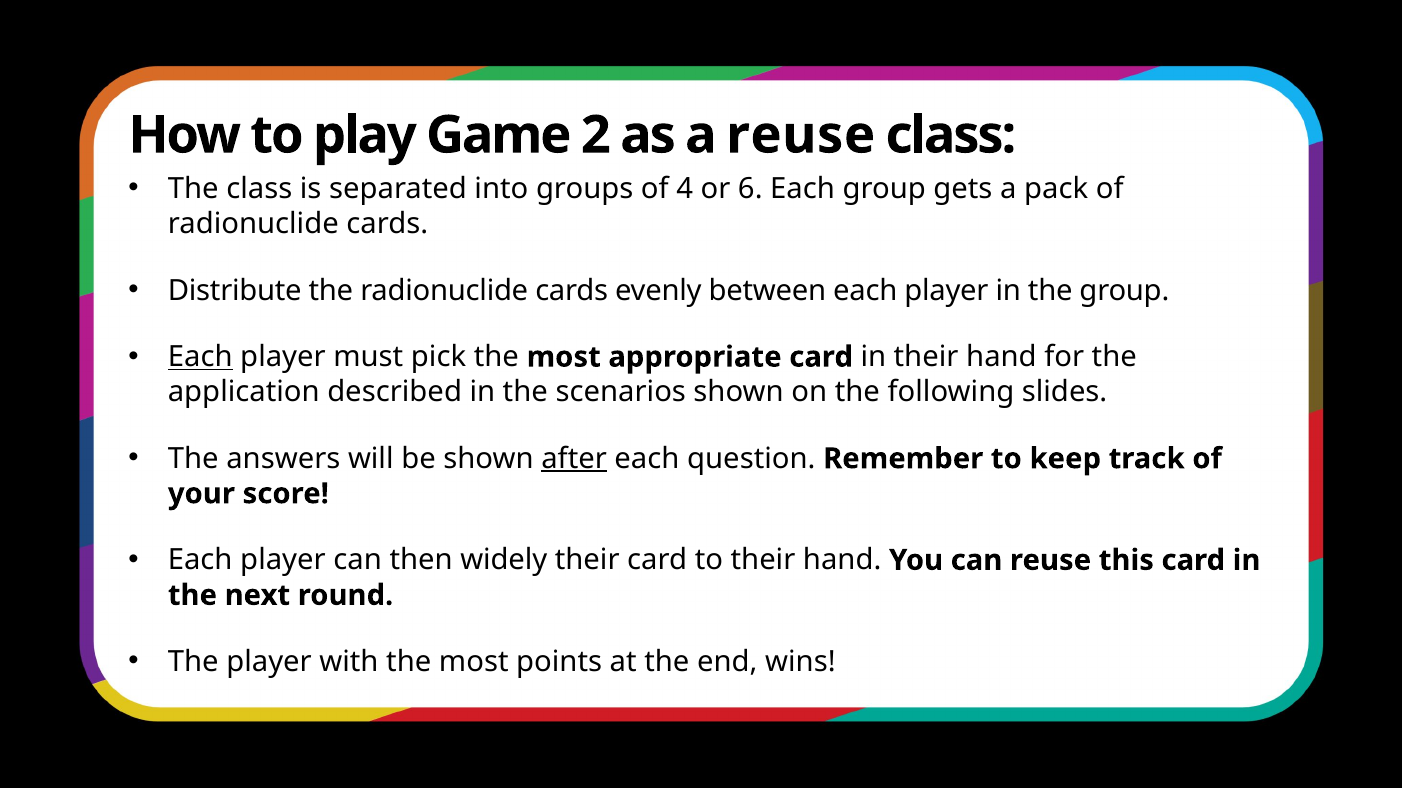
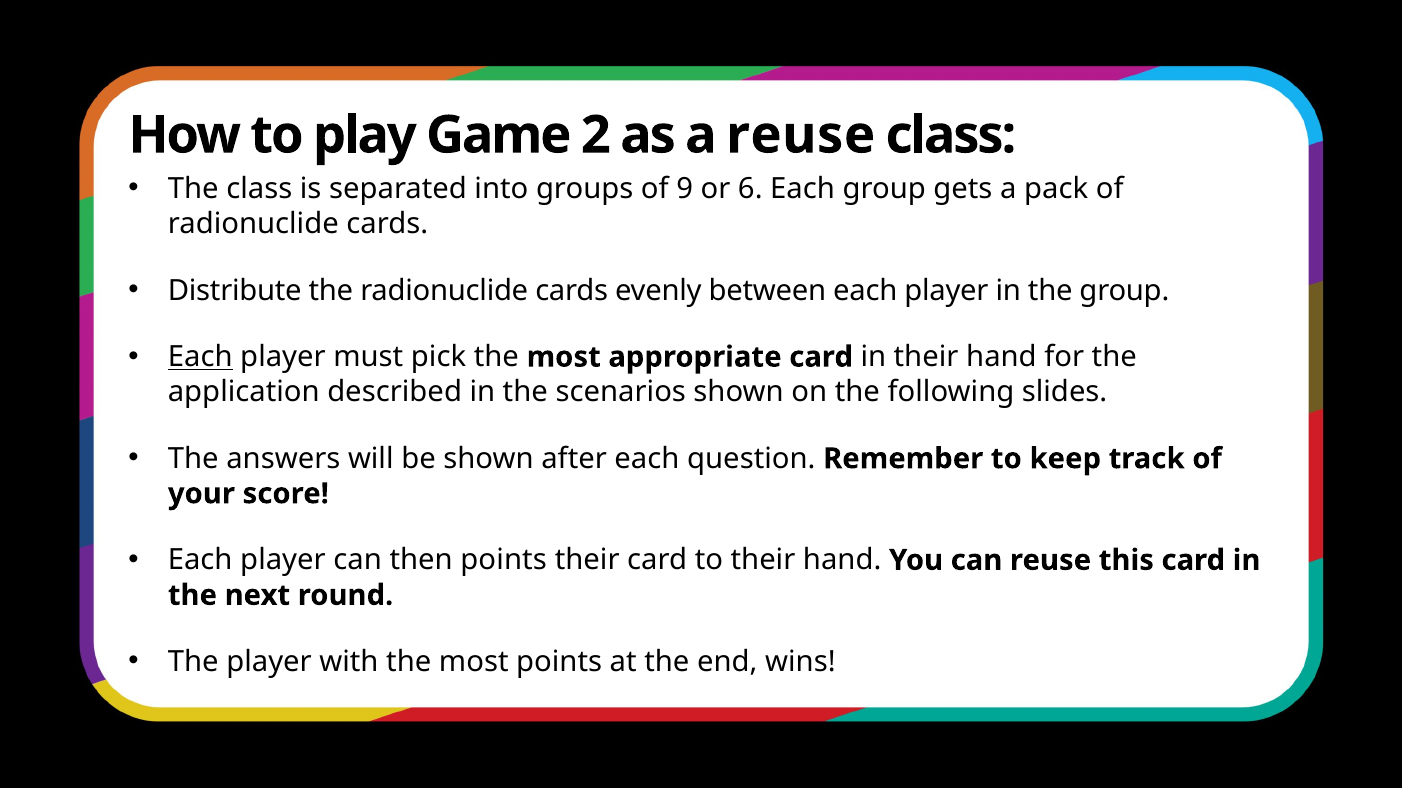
4: 4 -> 9
after underline: present -> none
then widely: widely -> points
